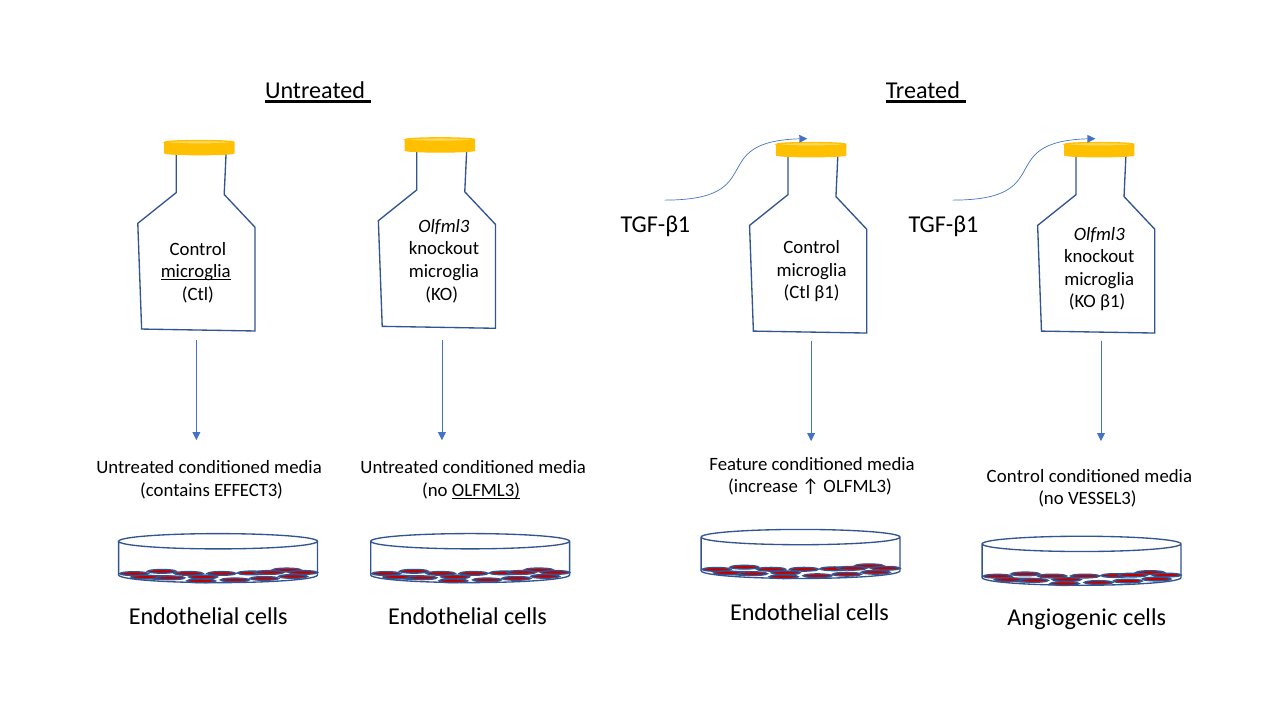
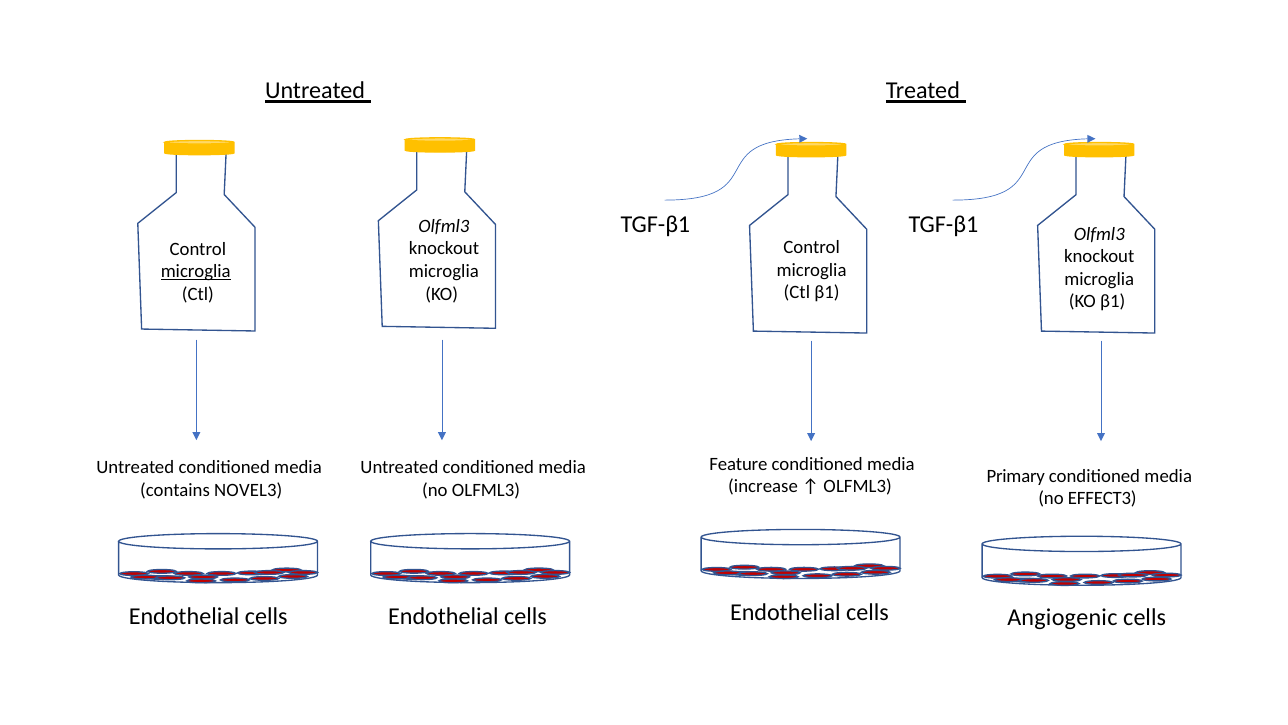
Control at (1016, 476): Control -> Primary
EFFECT3: EFFECT3 -> NOVEL3
OLFML3 at (486, 490) underline: present -> none
VESSEL3: VESSEL3 -> EFFECT3
